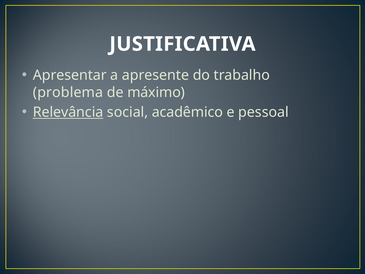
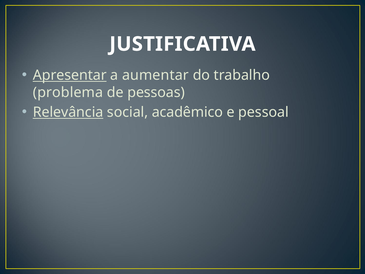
Apresentar underline: none -> present
apresente: apresente -> aumentar
máximo: máximo -> pessoas
